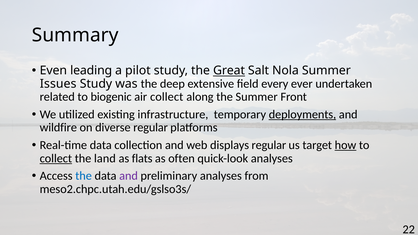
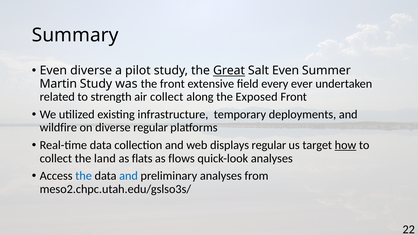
Even leading: leading -> diverse
Salt Nola: Nola -> Even
Issues: Issues -> Martin
the deep: deep -> front
biogenic: biogenic -> strength
the Summer: Summer -> Exposed
deployments underline: present -> none
collect at (56, 158) underline: present -> none
often: often -> flows
and at (129, 176) colour: purple -> blue
